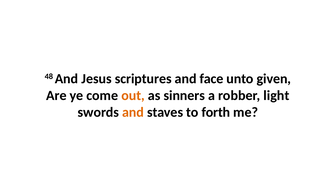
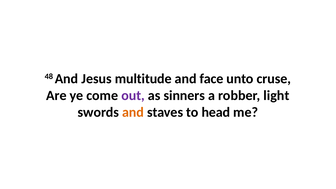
scriptures: scriptures -> multitude
given: given -> cruse
out colour: orange -> purple
forth: forth -> head
